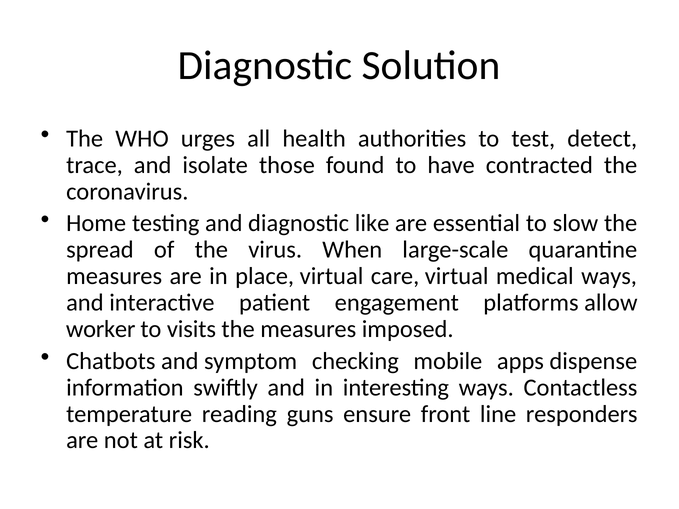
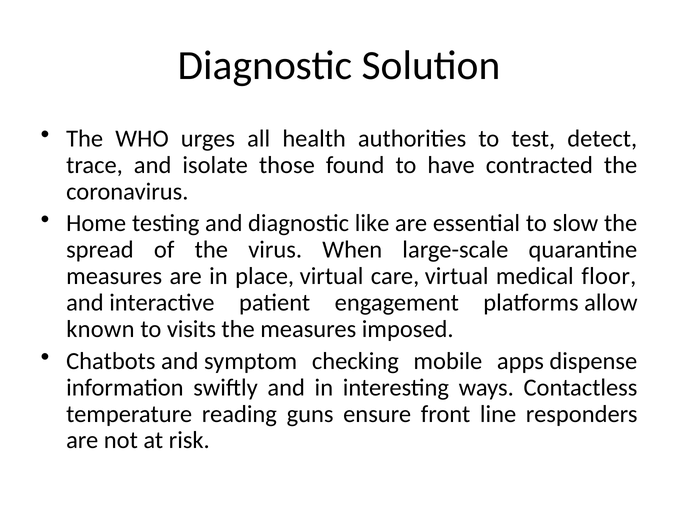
medical ways: ways -> floor
worker: worker -> known
